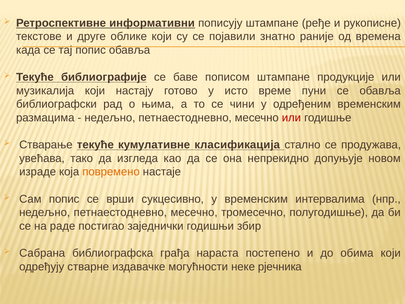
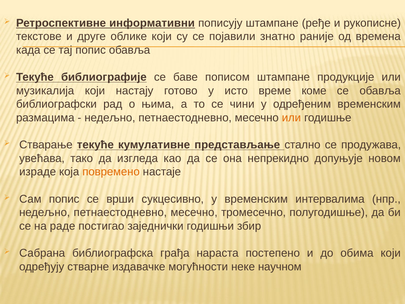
пуни: пуни -> коме
или at (291, 118) colour: red -> orange
класификација: класификација -> представљање
рјечника: рјечника -> научном
